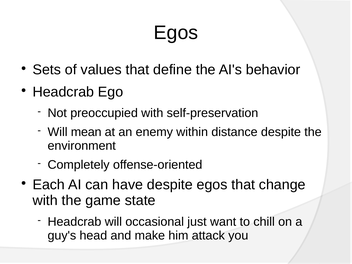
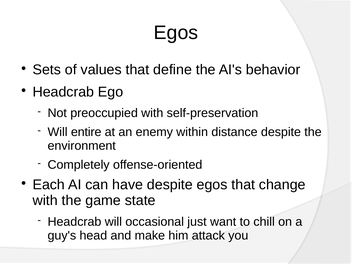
mean: mean -> entire
